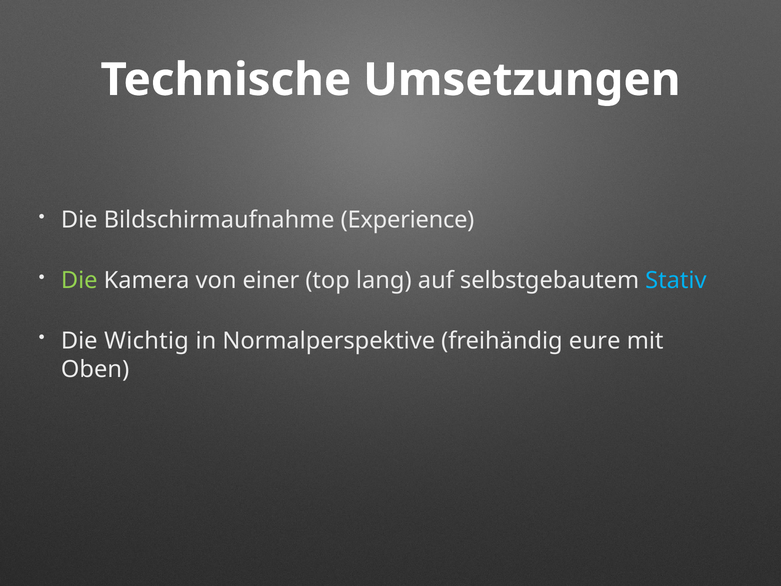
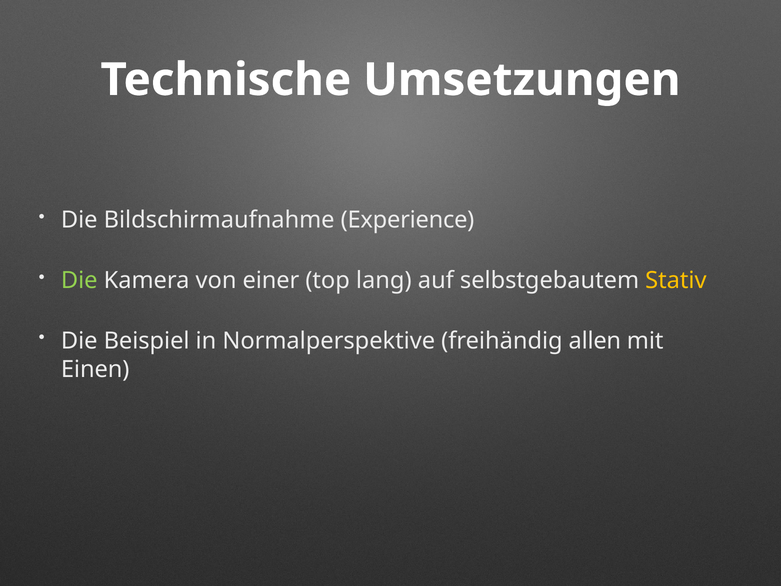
Stativ colour: light blue -> yellow
Wichtig: Wichtig -> Beispiel
eure: eure -> allen
Oben: Oben -> Einen
